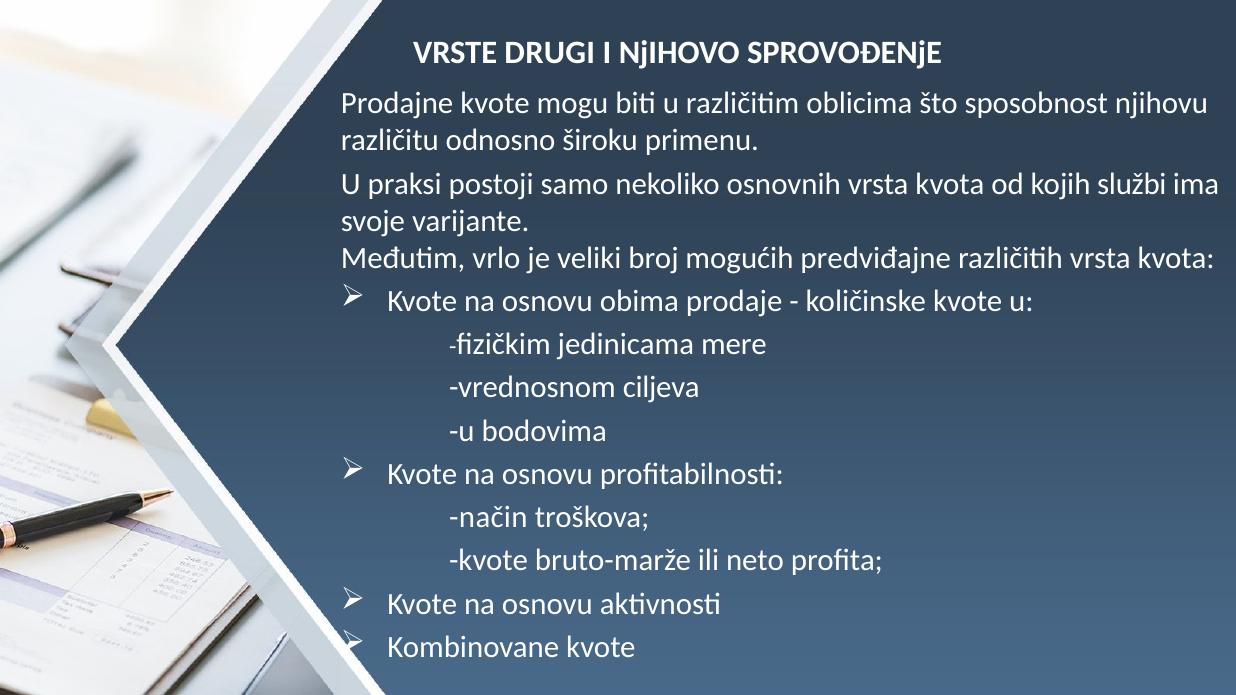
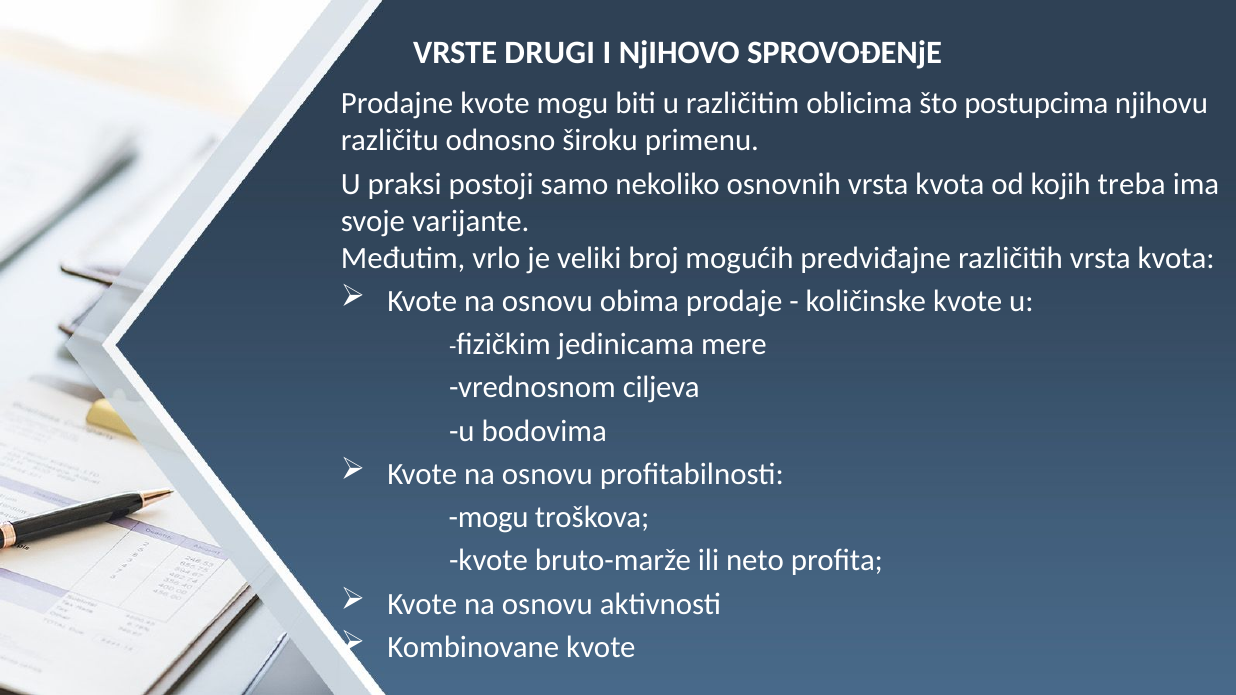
sposobnost: sposobnost -> postupcima
službi: službi -> treba
način at (488, 518): način -> mogu
